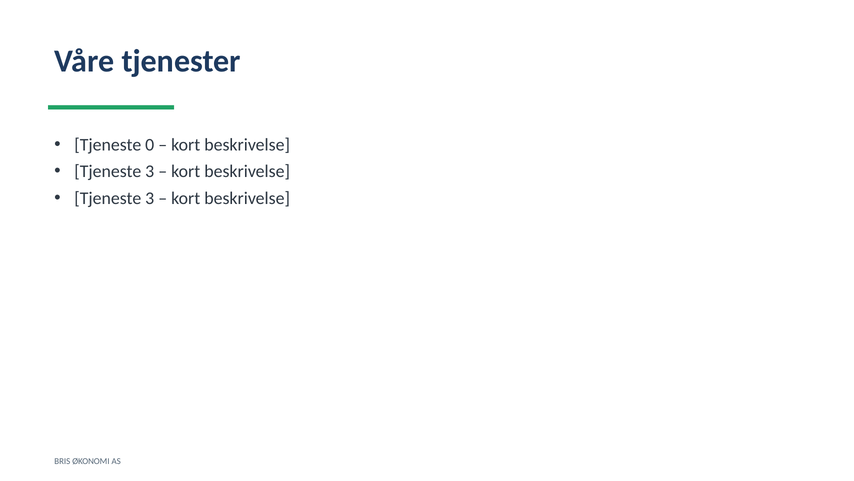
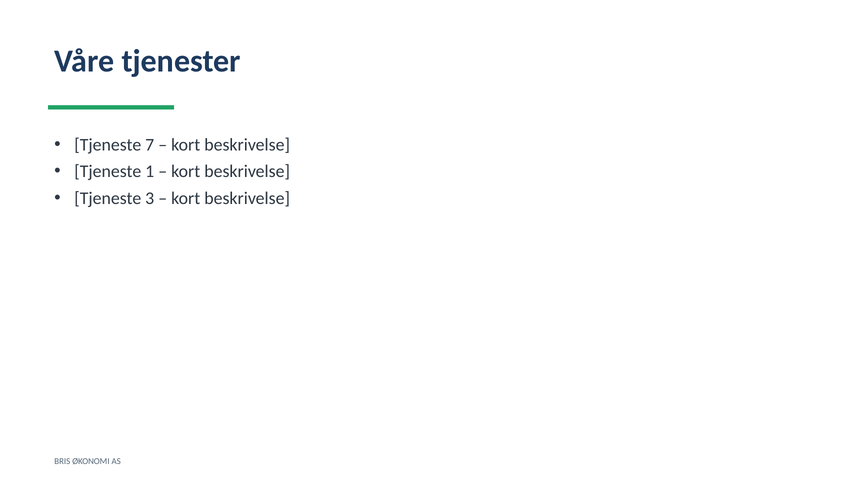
0: 0 -> 7
3 at (150, 171): 3 -> 1
